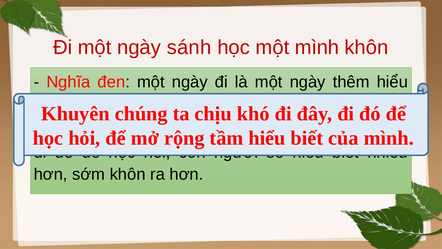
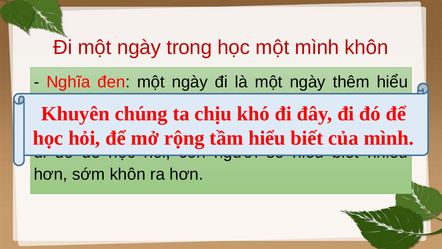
sánh: sánh -> trong
